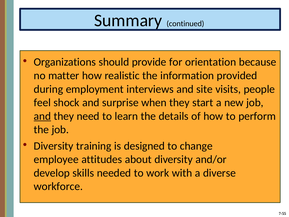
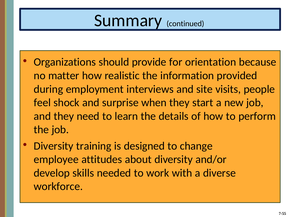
and at (42, 116) underline: present -> none
